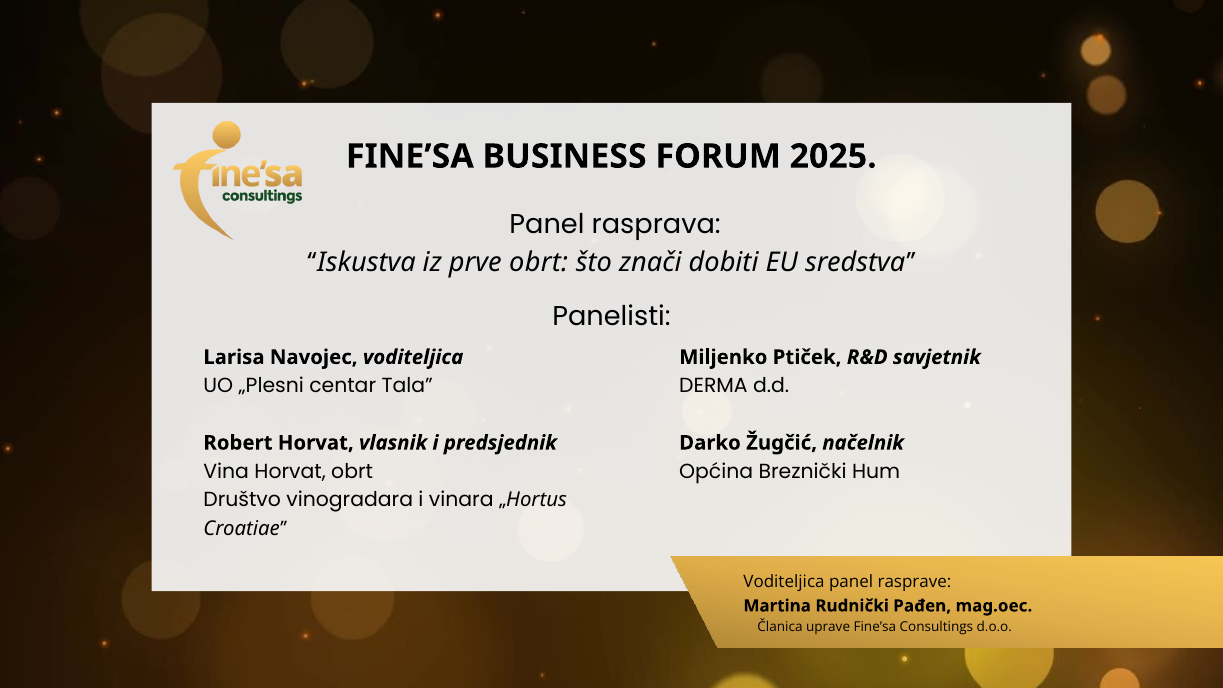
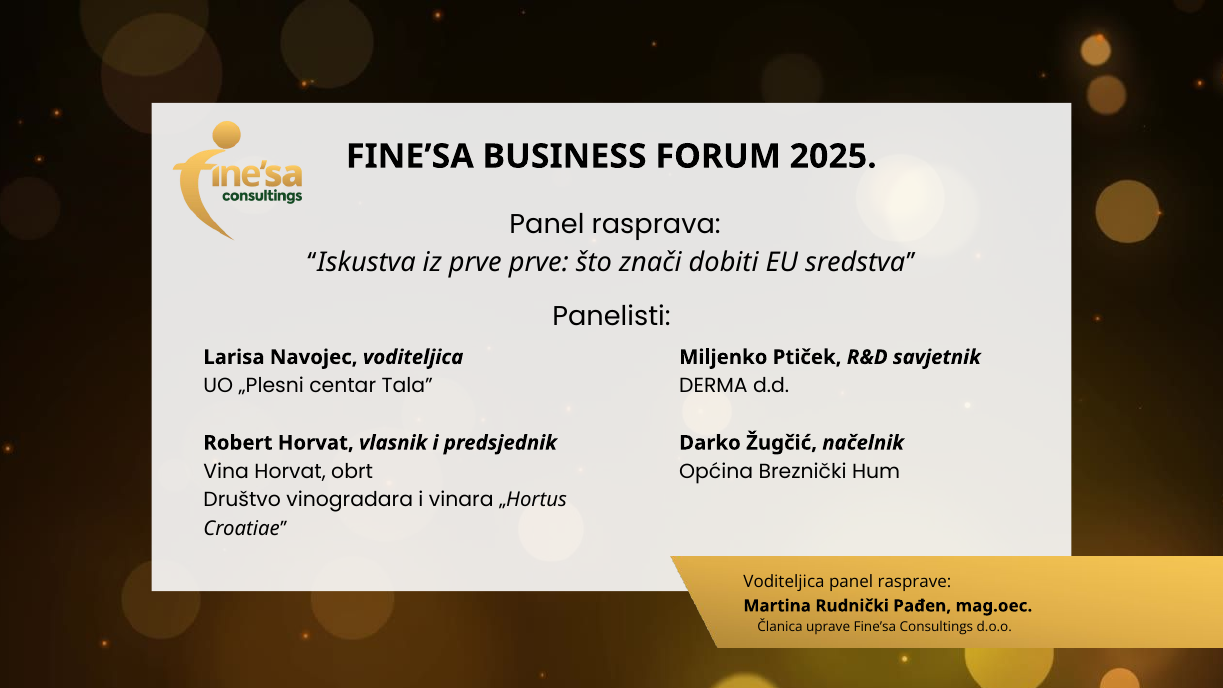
prve obrt: obrt -> prve
